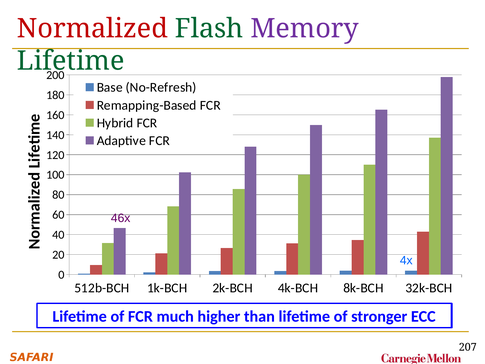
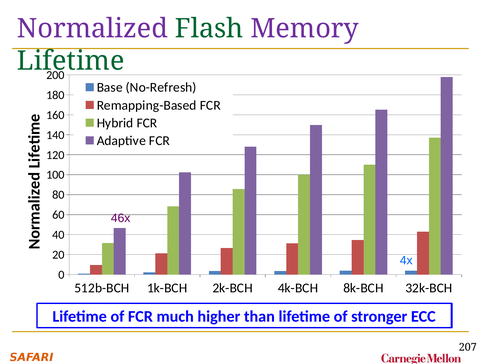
Normalized colour: red -> purple
